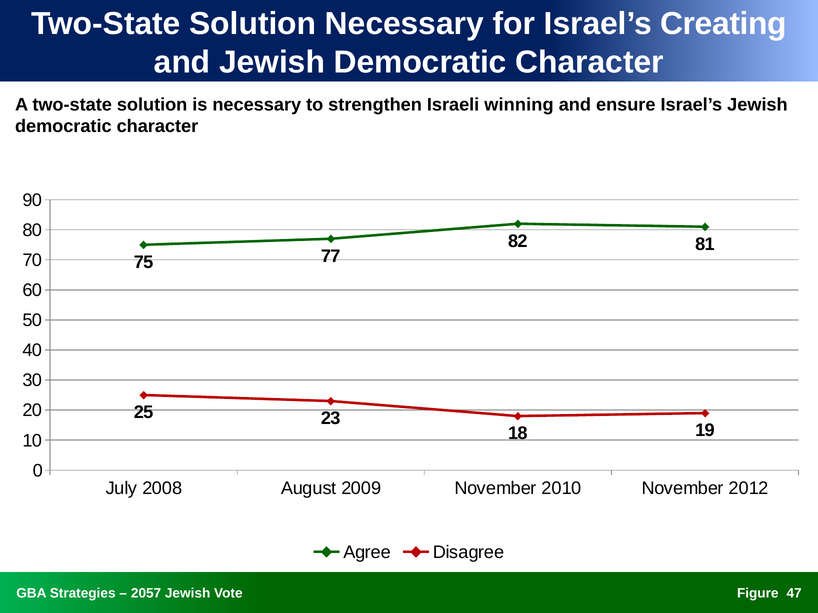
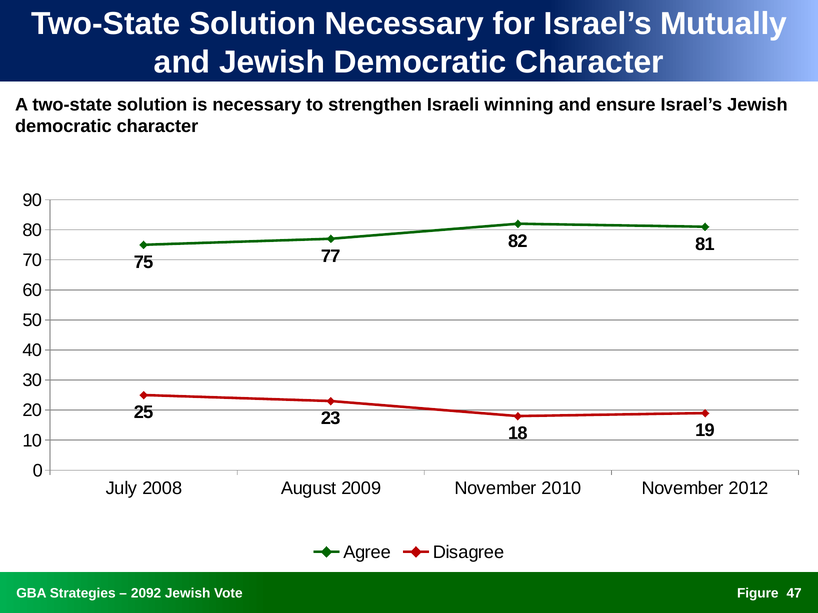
Creating: Creating -> Mutually
2057: 2057 -> 2092
